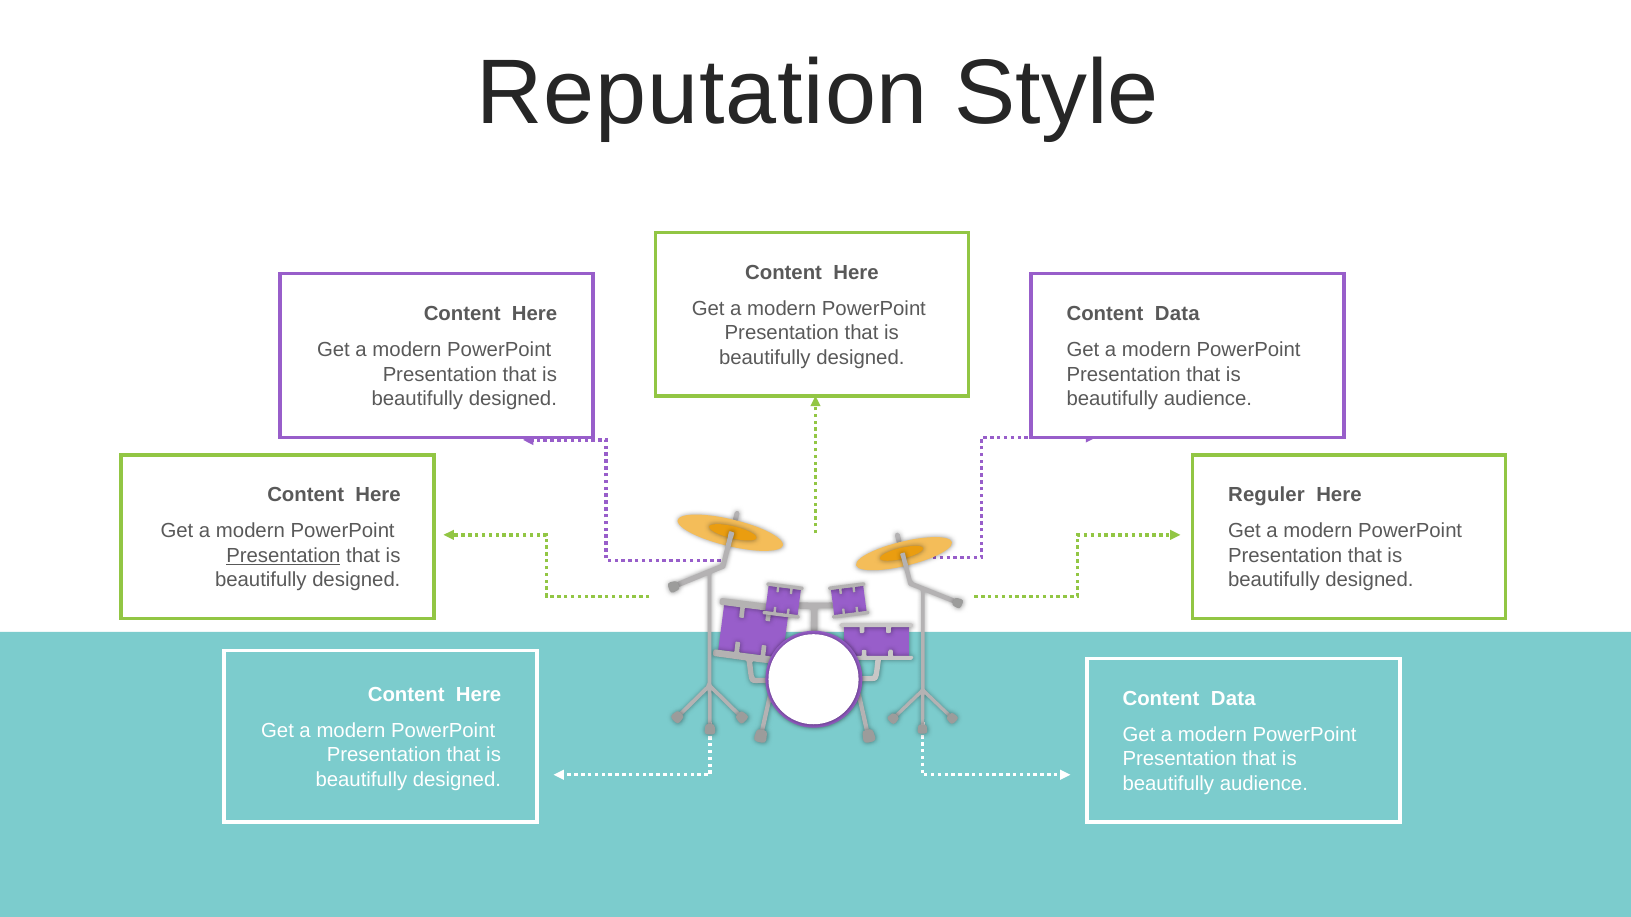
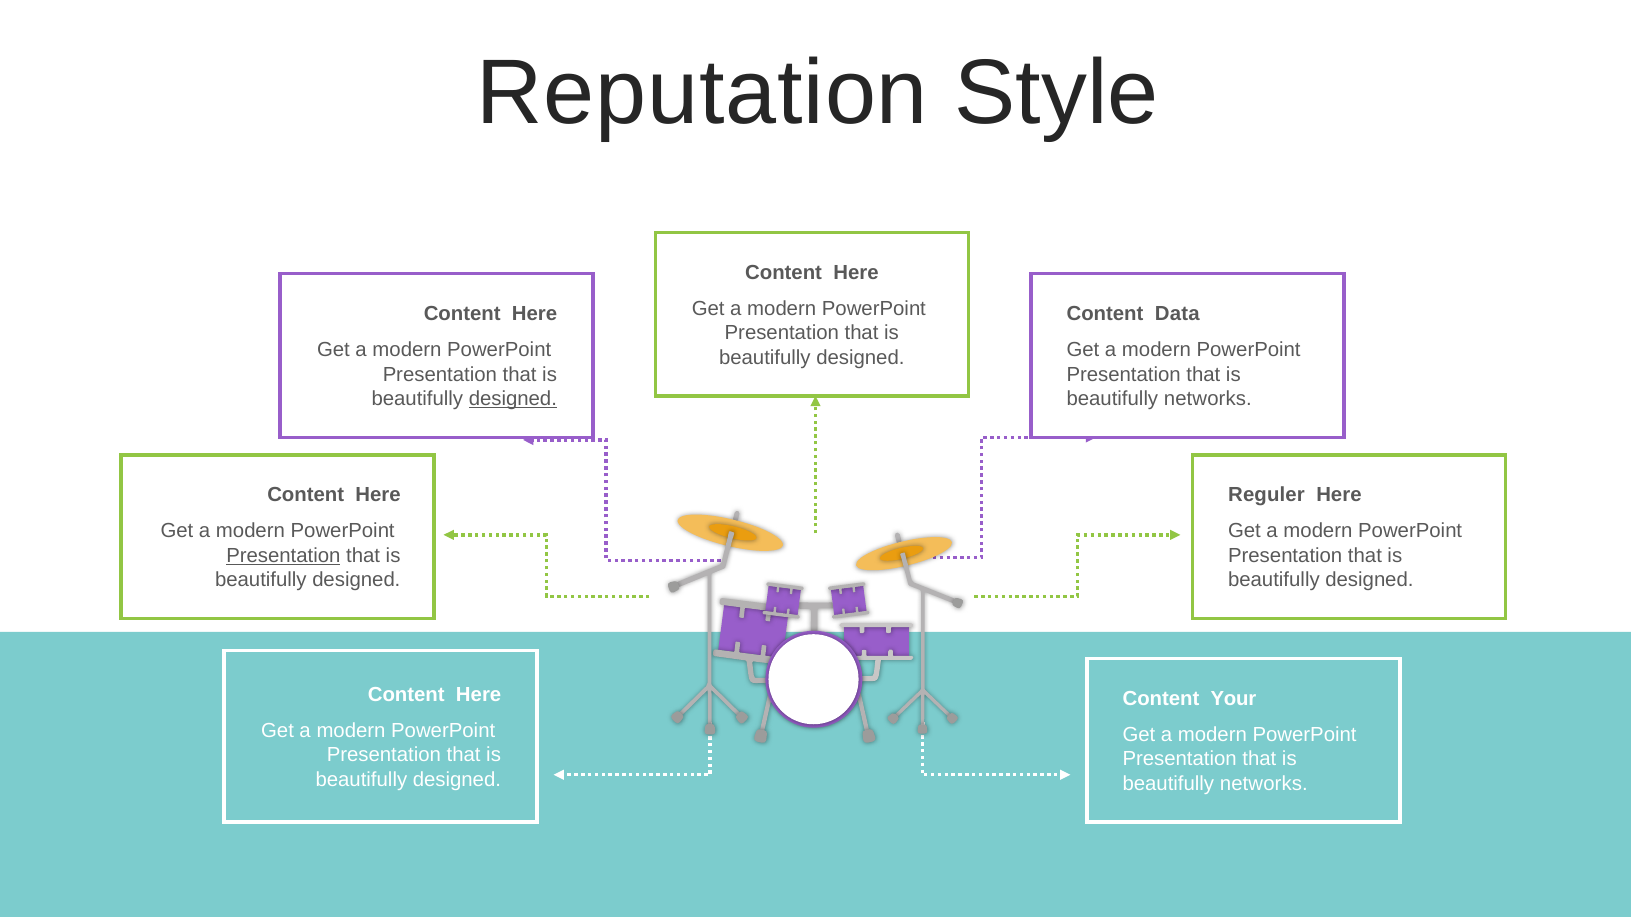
designed at (513, 399) underline: none -> present
audience at (1208, 399): audience -> networks
Data at (1233, 699): Data -> Your
audience at (1264, 784): audience -> networks
